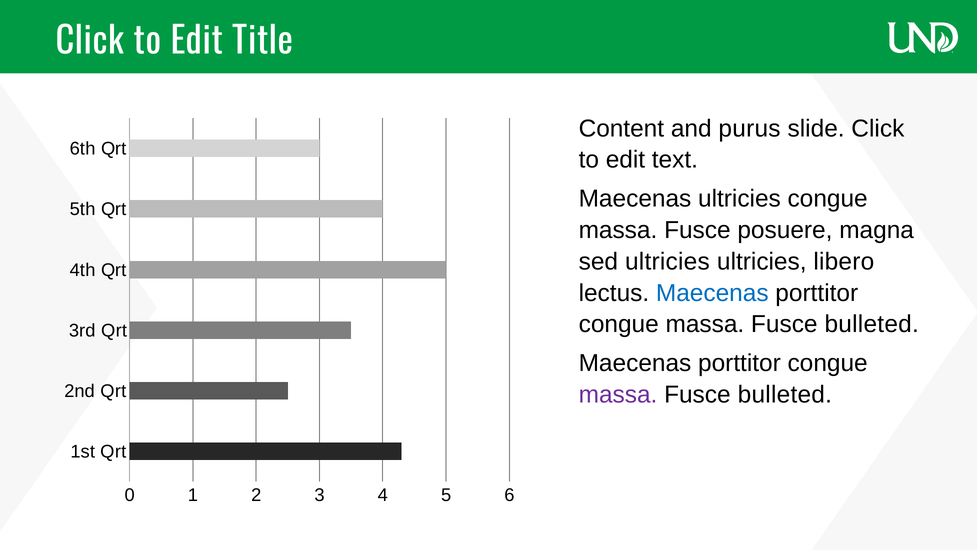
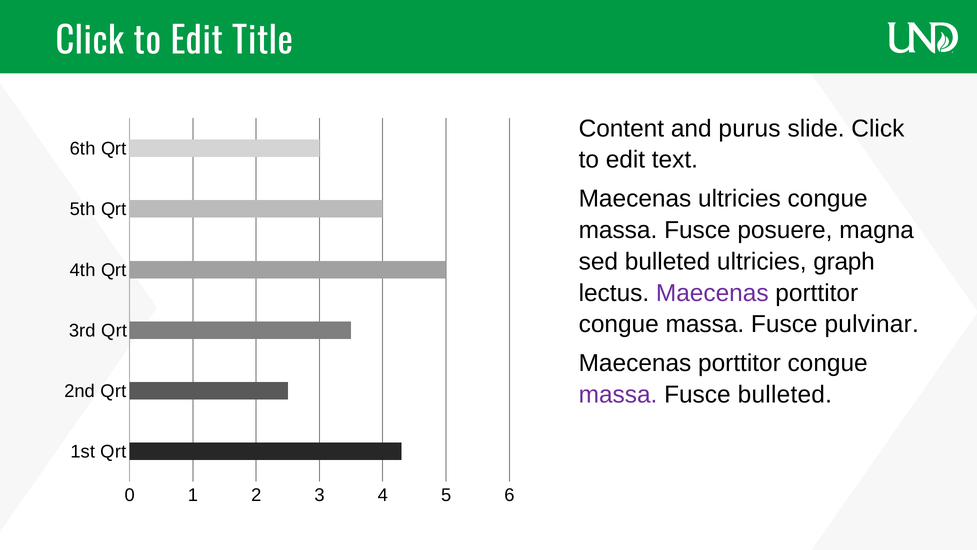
sed ultricies: ultricies -> bulleted
libero: libero -> graph
Maecenas at (712, 293) colour: blue -> purple
bulleted at (872, 324): bulleted -> pulvinar
